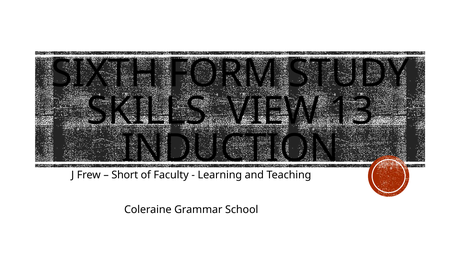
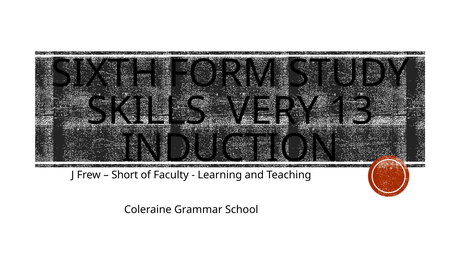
VIEW: VIEW -> VERY
